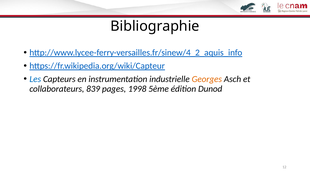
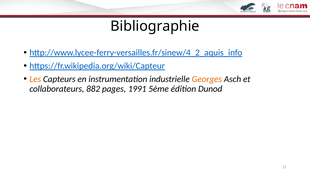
Les colour: blue -> orange
839: 839 -> 882
1998: 1998 -> 1991
